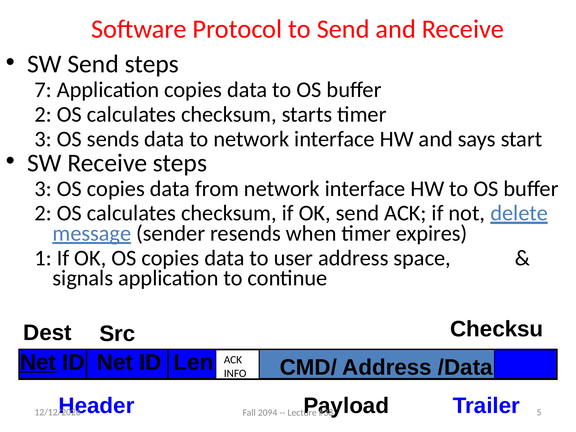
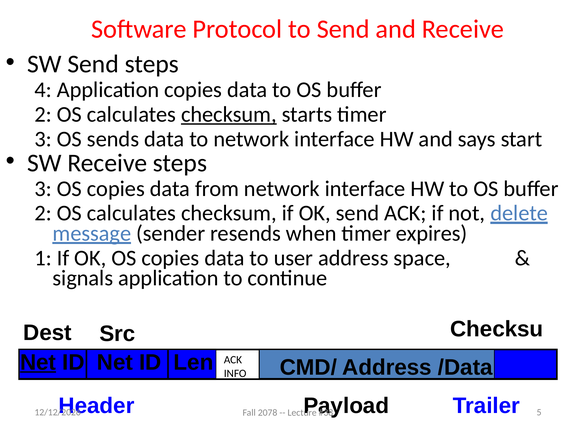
7: 7 -> 4
checksum at (229, 114) underline: none -> present
2094: 2094 -> 2078
